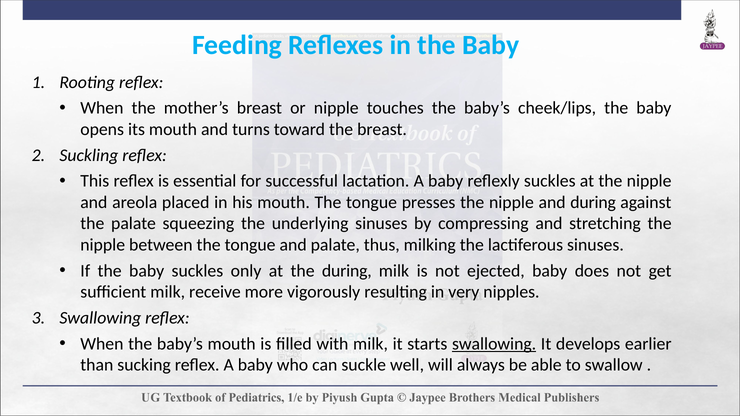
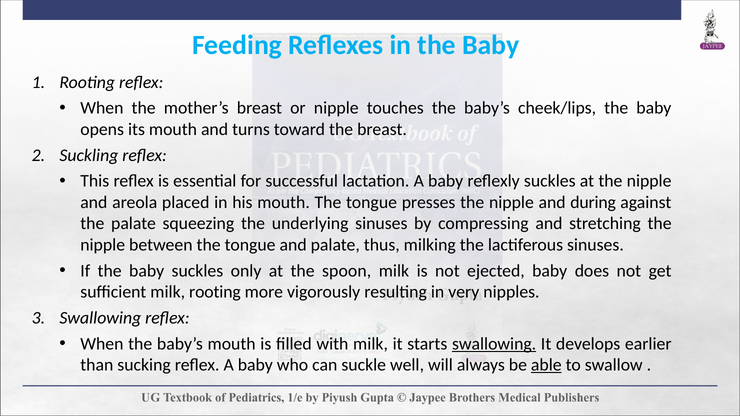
the during: during -> spoon
milk receive: receive -> rooting
able underline: none -> present
